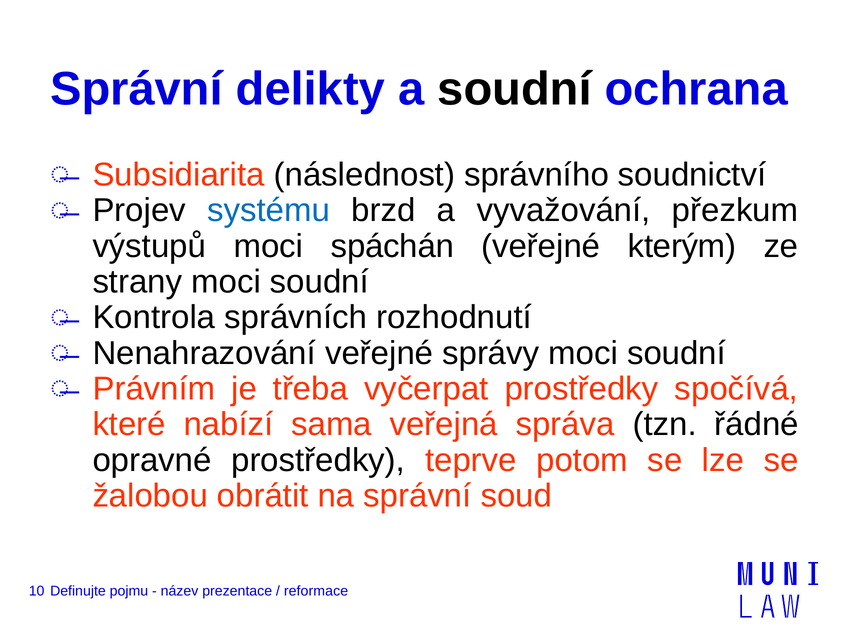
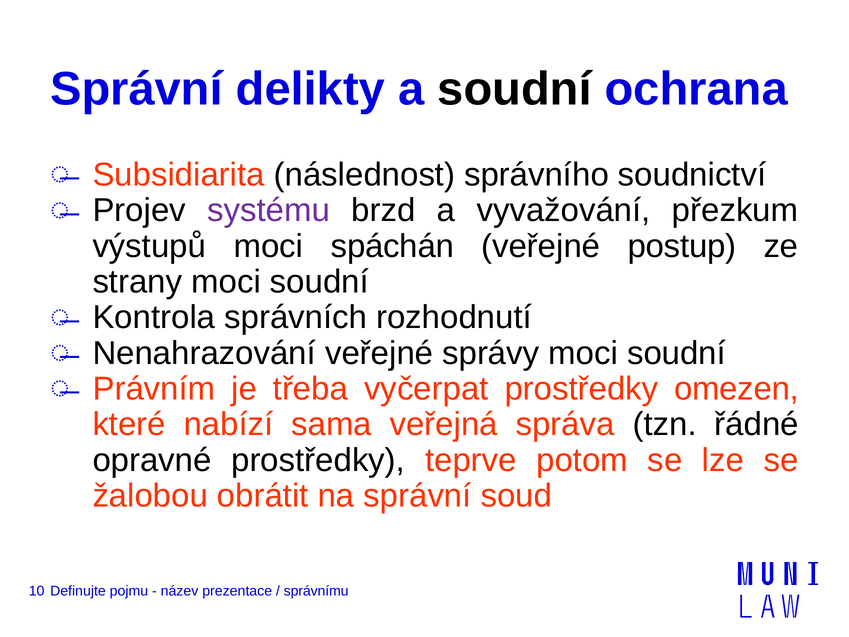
systému colour: blue -> purple
kterým: kterým -> postup
spočívá: spočívá -> omezen
reformace: reformace -> správnímu
